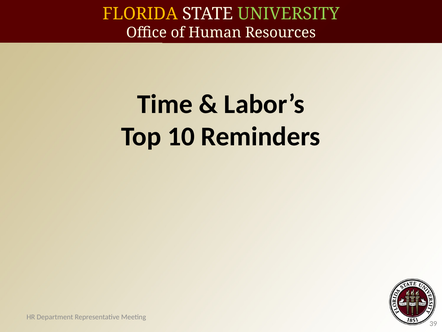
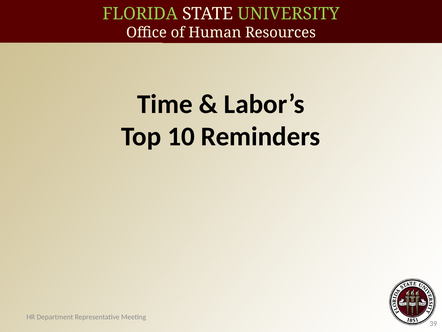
FLORIDA colour: yellow -> light green
